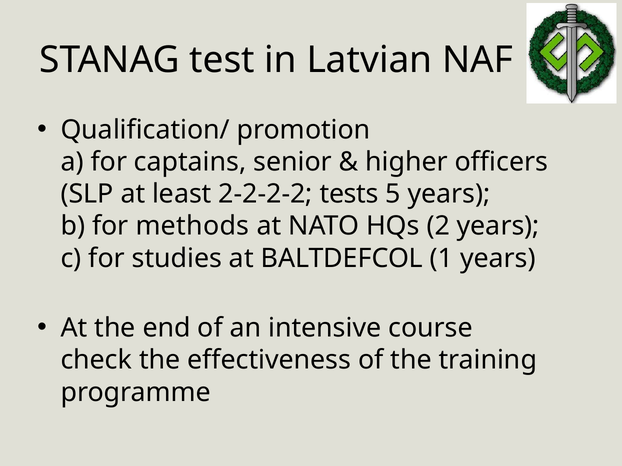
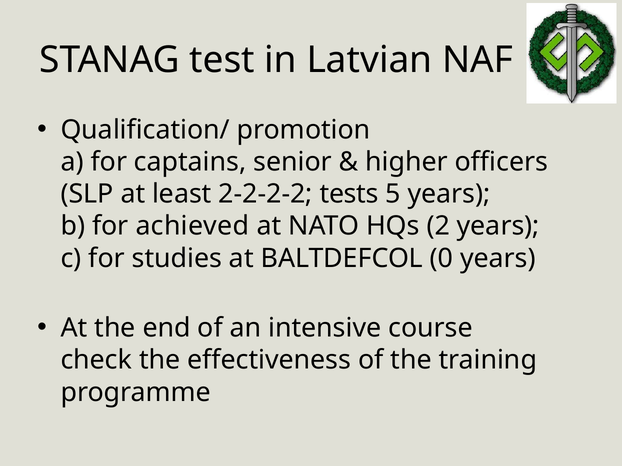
methods: methods -> achieved
1: 1 -> 0
